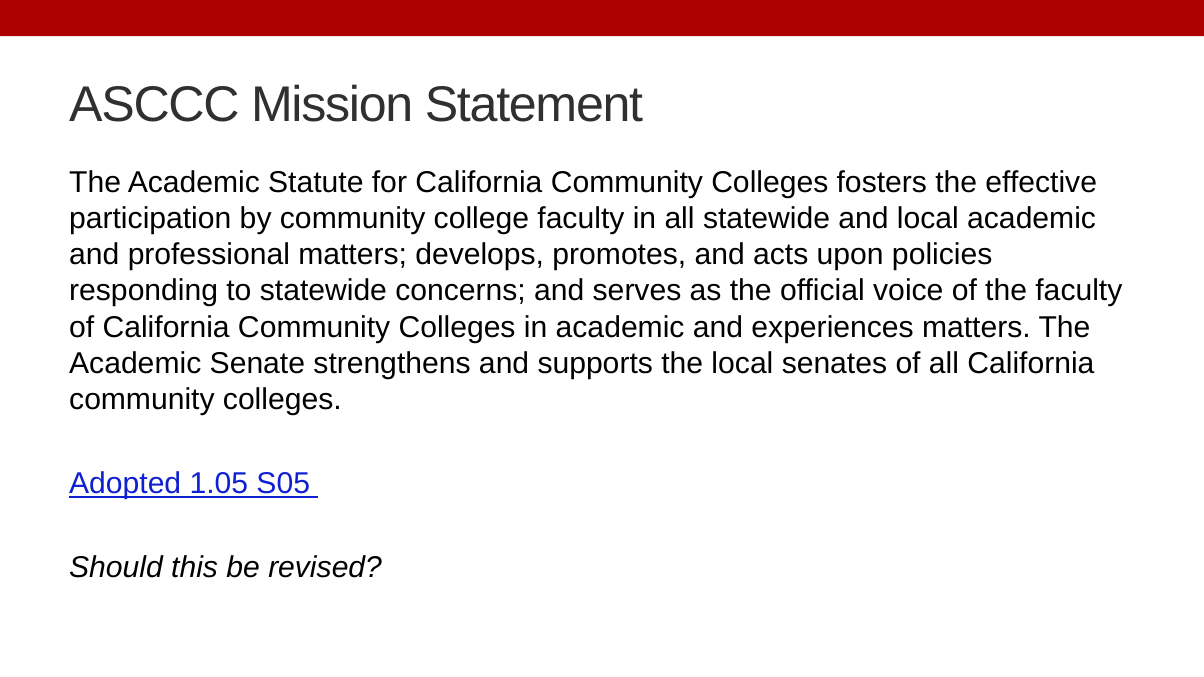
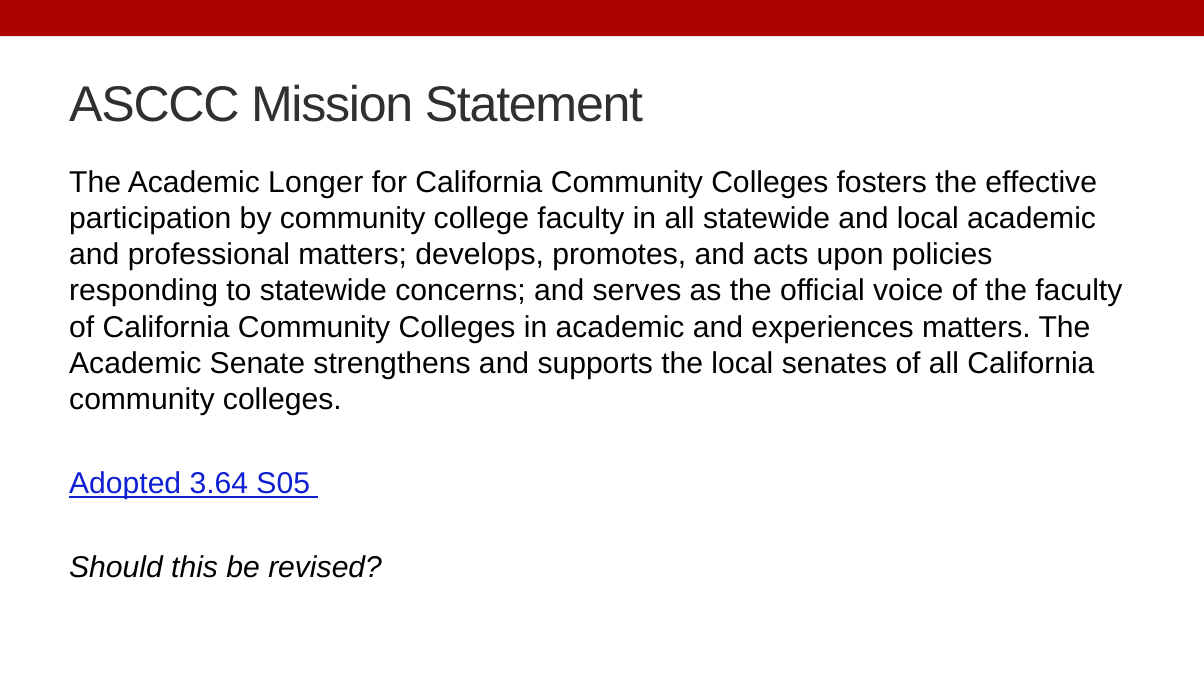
Statute: Statute -> Longer
1.05: 1.05 -> 3.64
